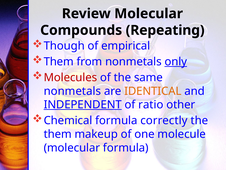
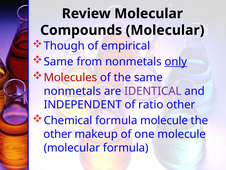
Compounds Repeating: Repeating -> Molecular
Them at (59, 61): Them -> Same
IDENTICAL colour: orange -> purple
INDEPENDENT underline: present -> none
formula correctly: correctly -> molecule
them at (58, 134): them -> other
